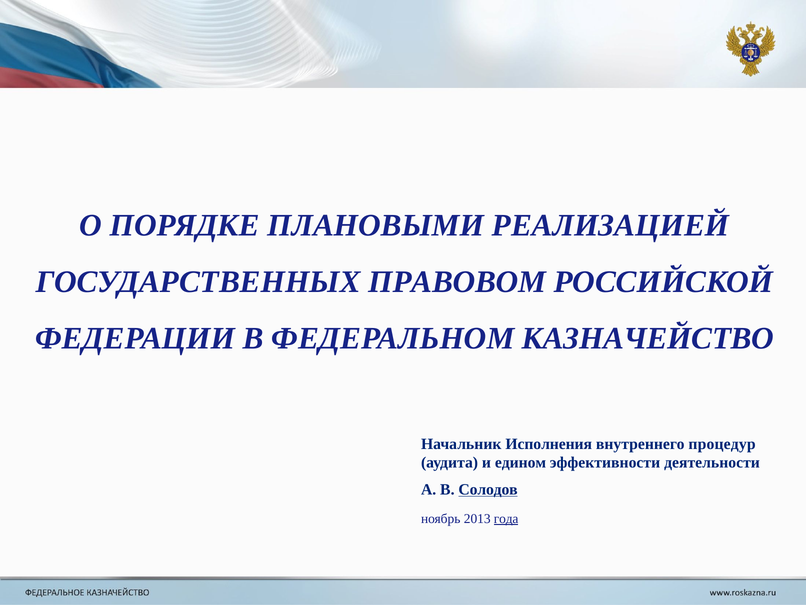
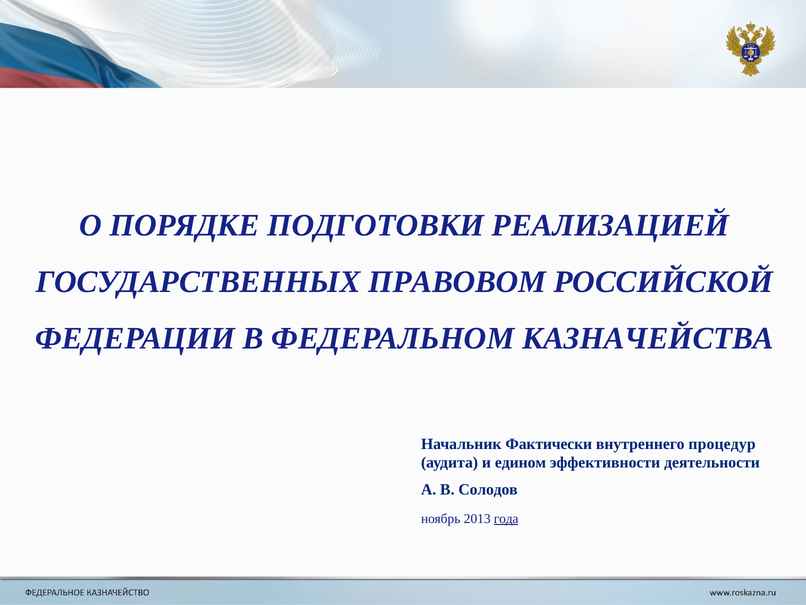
ПЛАНОВЫМИ: ПЛАНОВЫМИ -> ПОДГОТОВКИ
КАЗНАЧЕЙСТВО: КАЗНАЧЕЙСТВО -> КАЗНАЧЕЙСТВА
Исполнения: Исполнения -> Фактически
Солодов underline: present -> none
